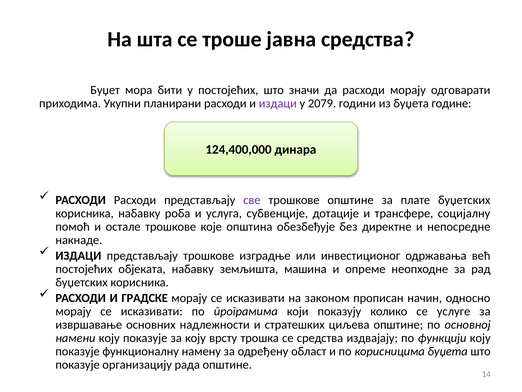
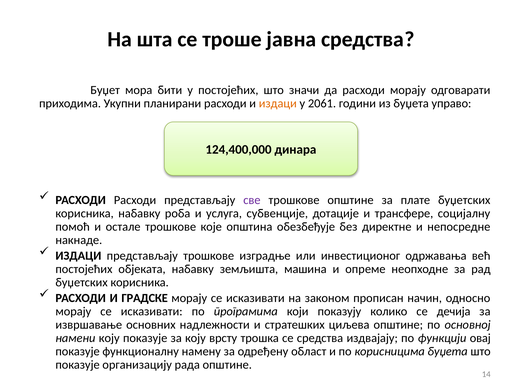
издаци at (278, 103) colour: purple -> orange
2079: 2079 -> 2061
године: године -> управо
услуге: услуге -> дечија
функцији коју: коју -> овај
